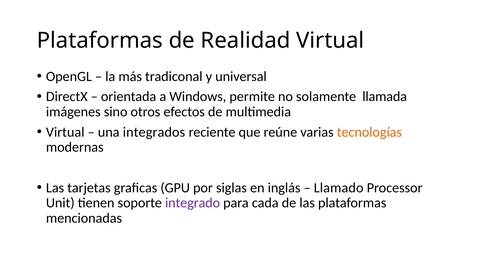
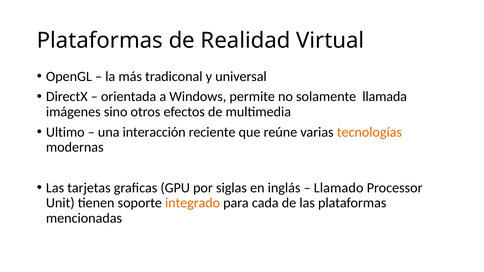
Virtual at (65, 132): Virtual -> Ultimo
integrados: integrados -> interacción
integrado colour: purple -> orange
